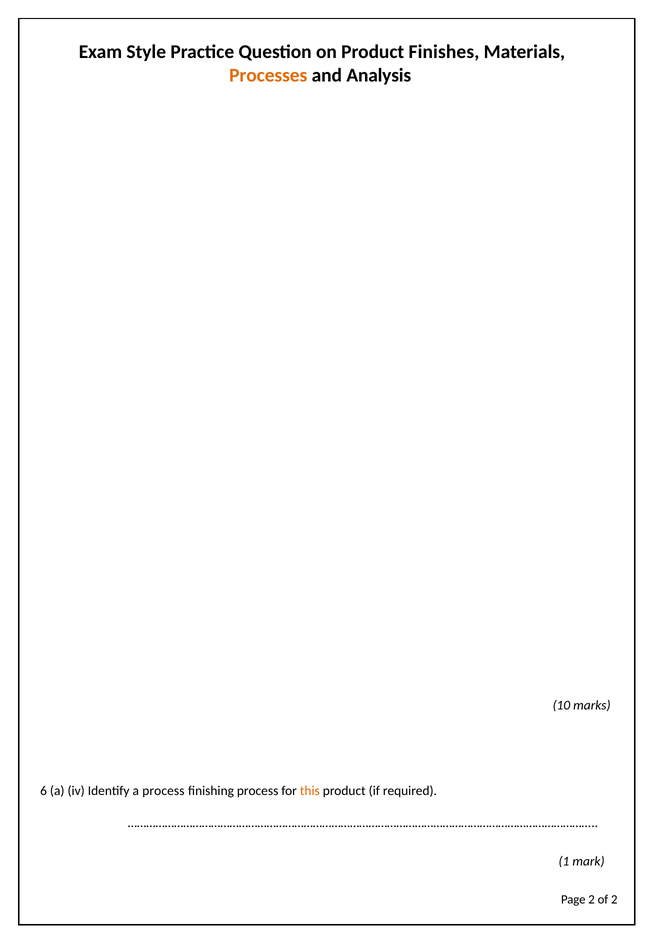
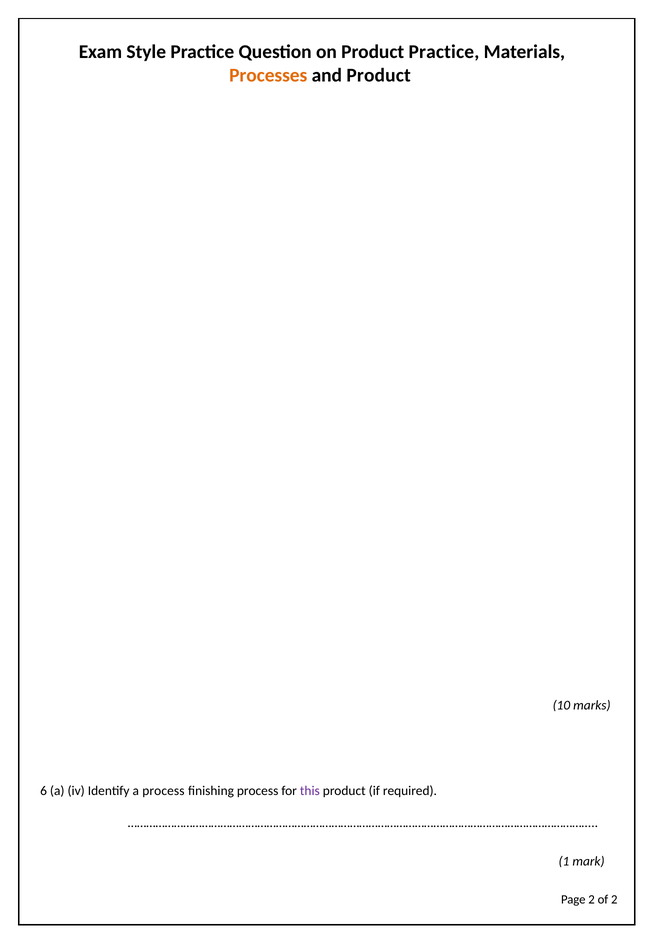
Product Finishes: Finishes -> Practice
and Analysis: Analysis -> Product
this colour: orange -> purple
